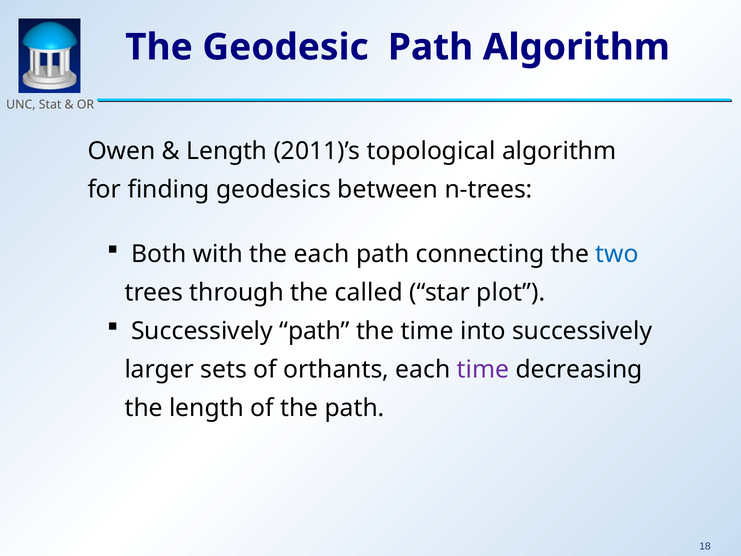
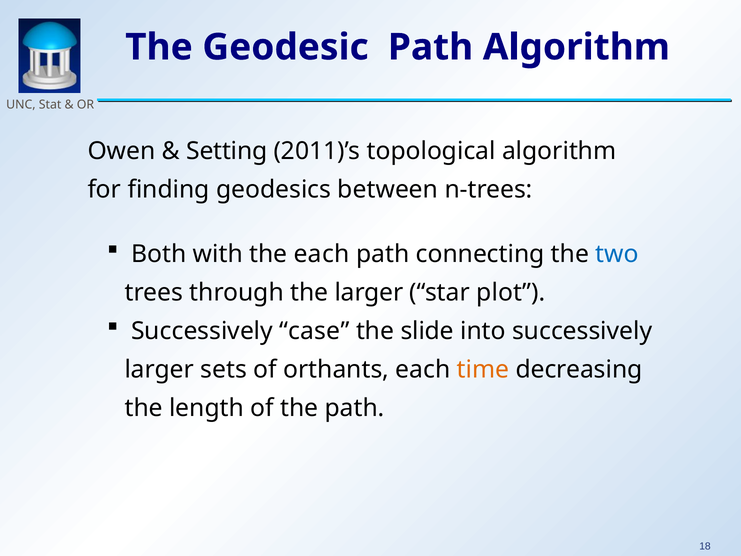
Length at (227, 151): Length -> Setting
the called: called -> larger
Successively path: path -> case
the time: time -> slide
time at (483, 369) colour: purple -> orange
